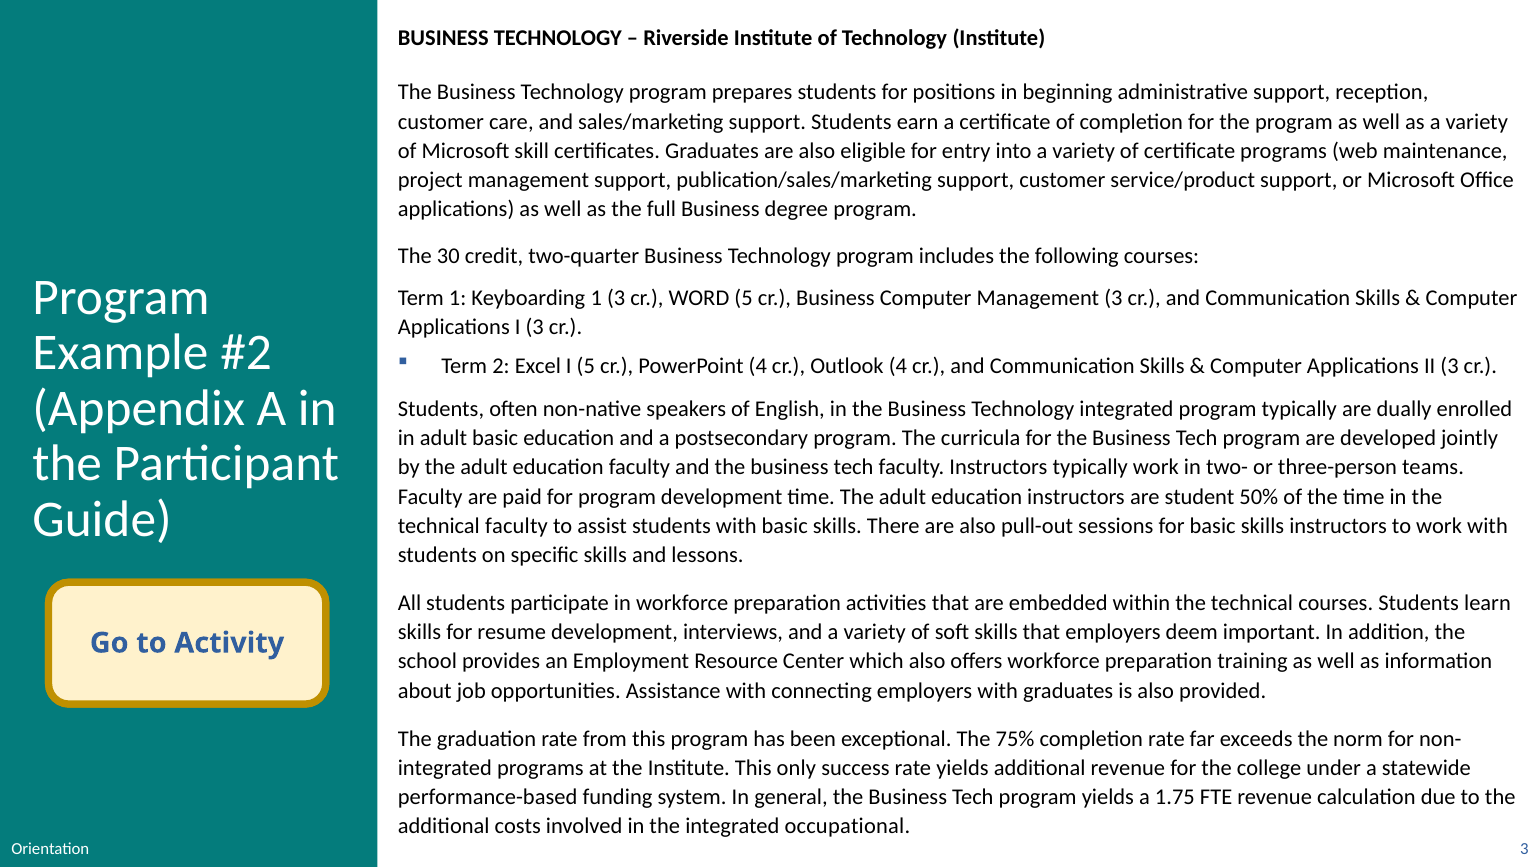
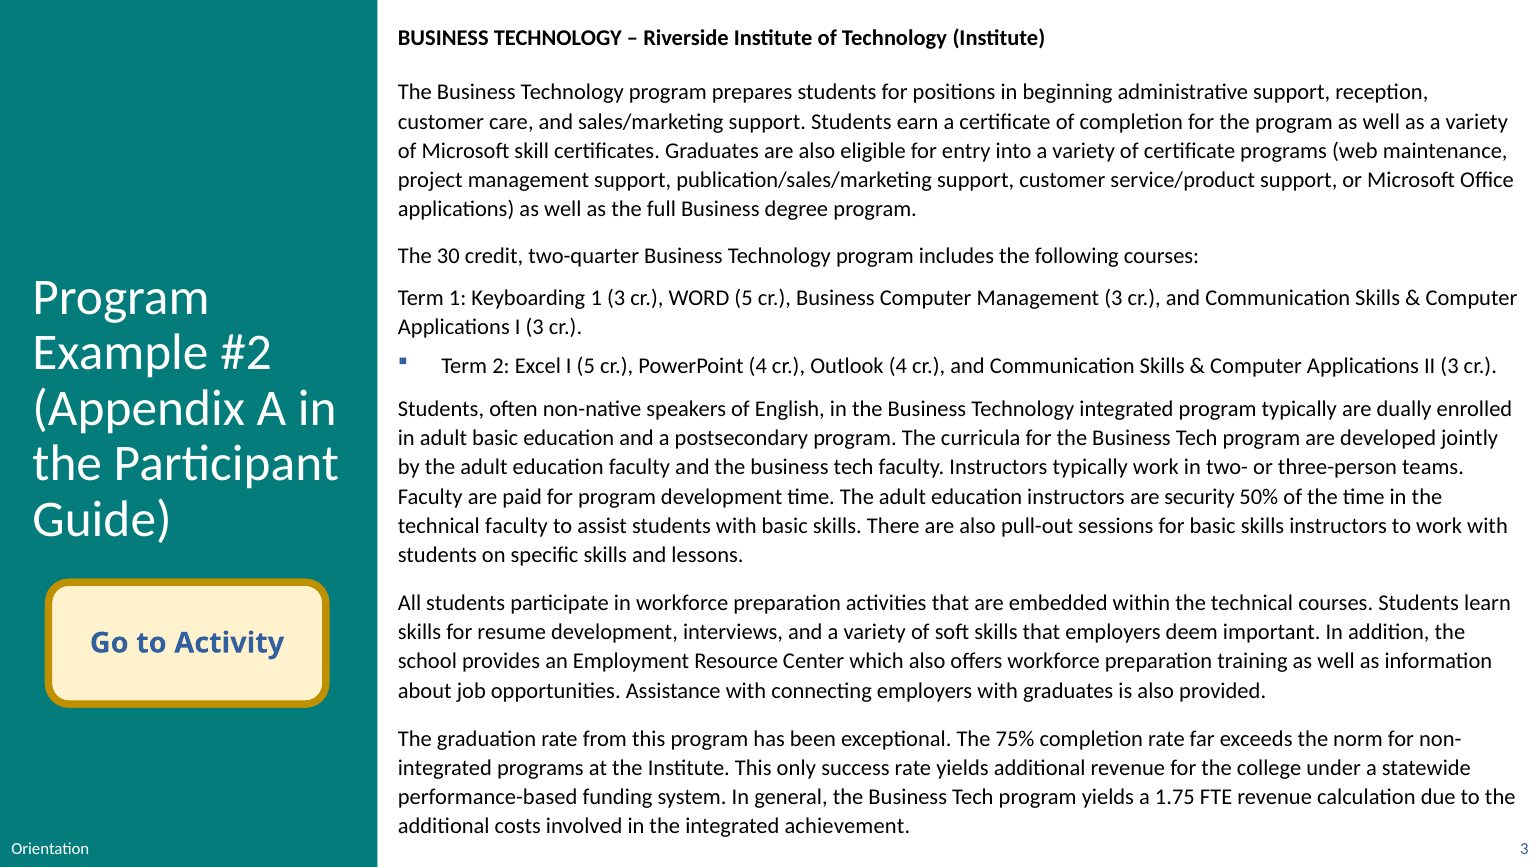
student: student -> security
occupational: occupational -> achievement
